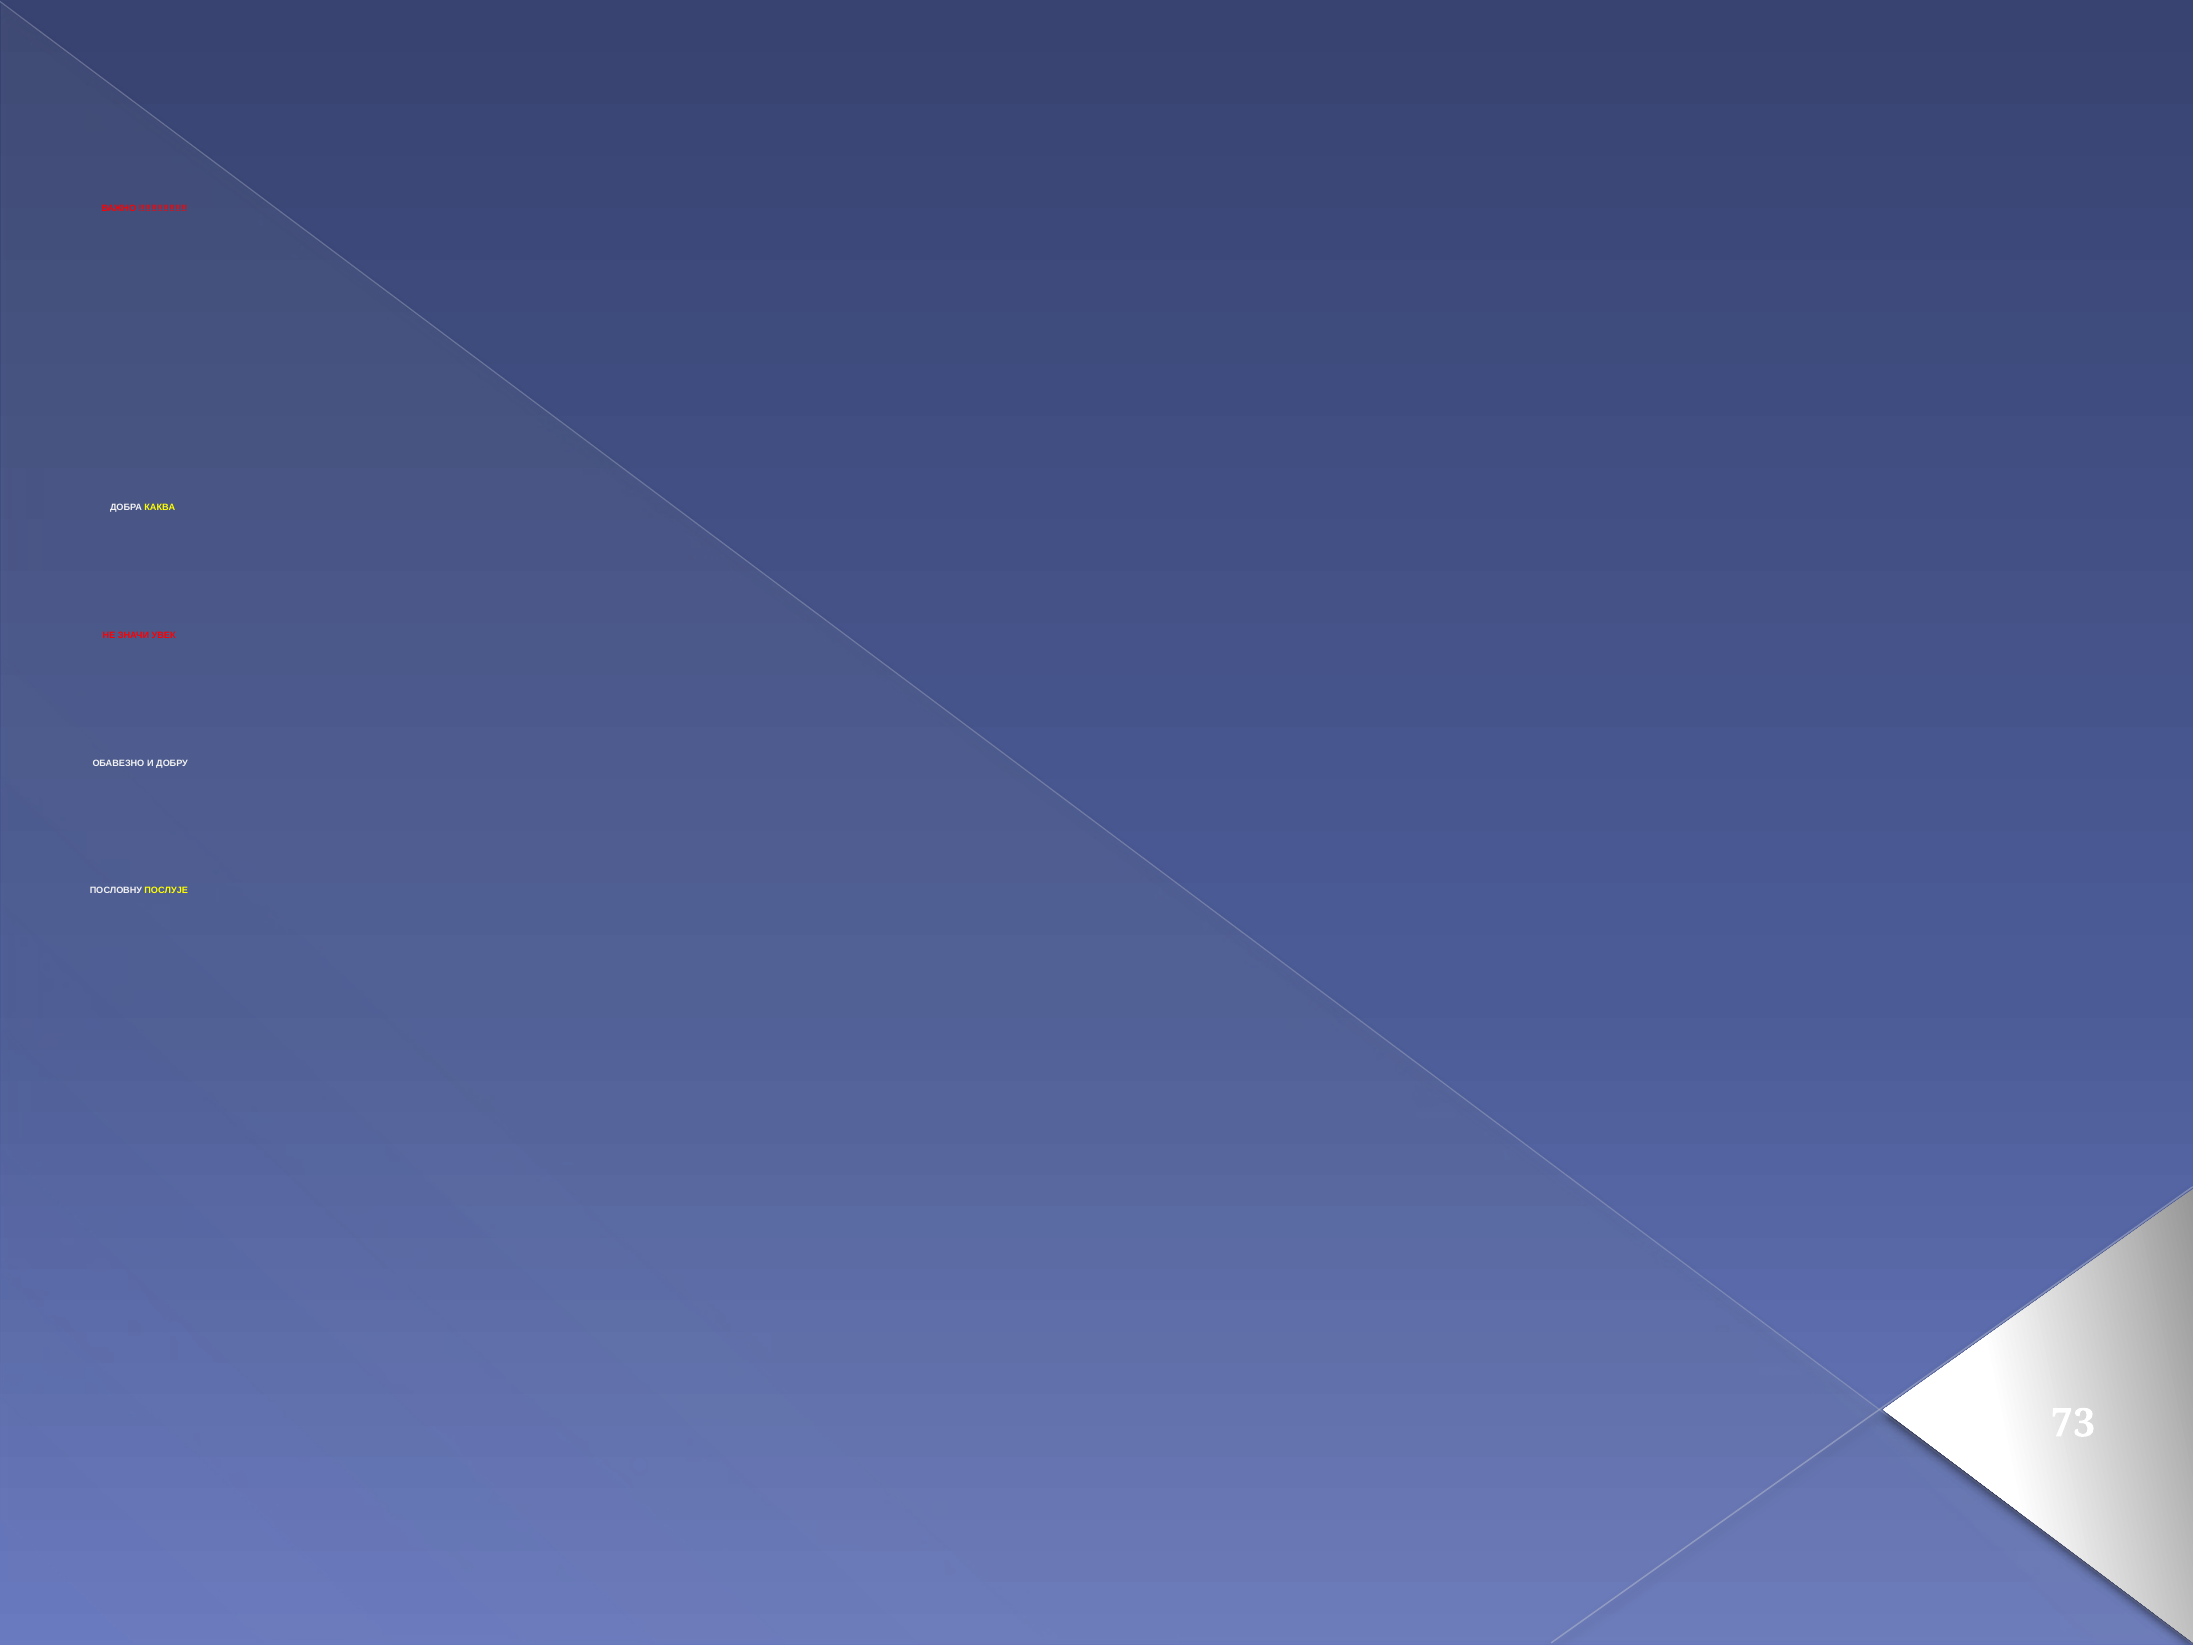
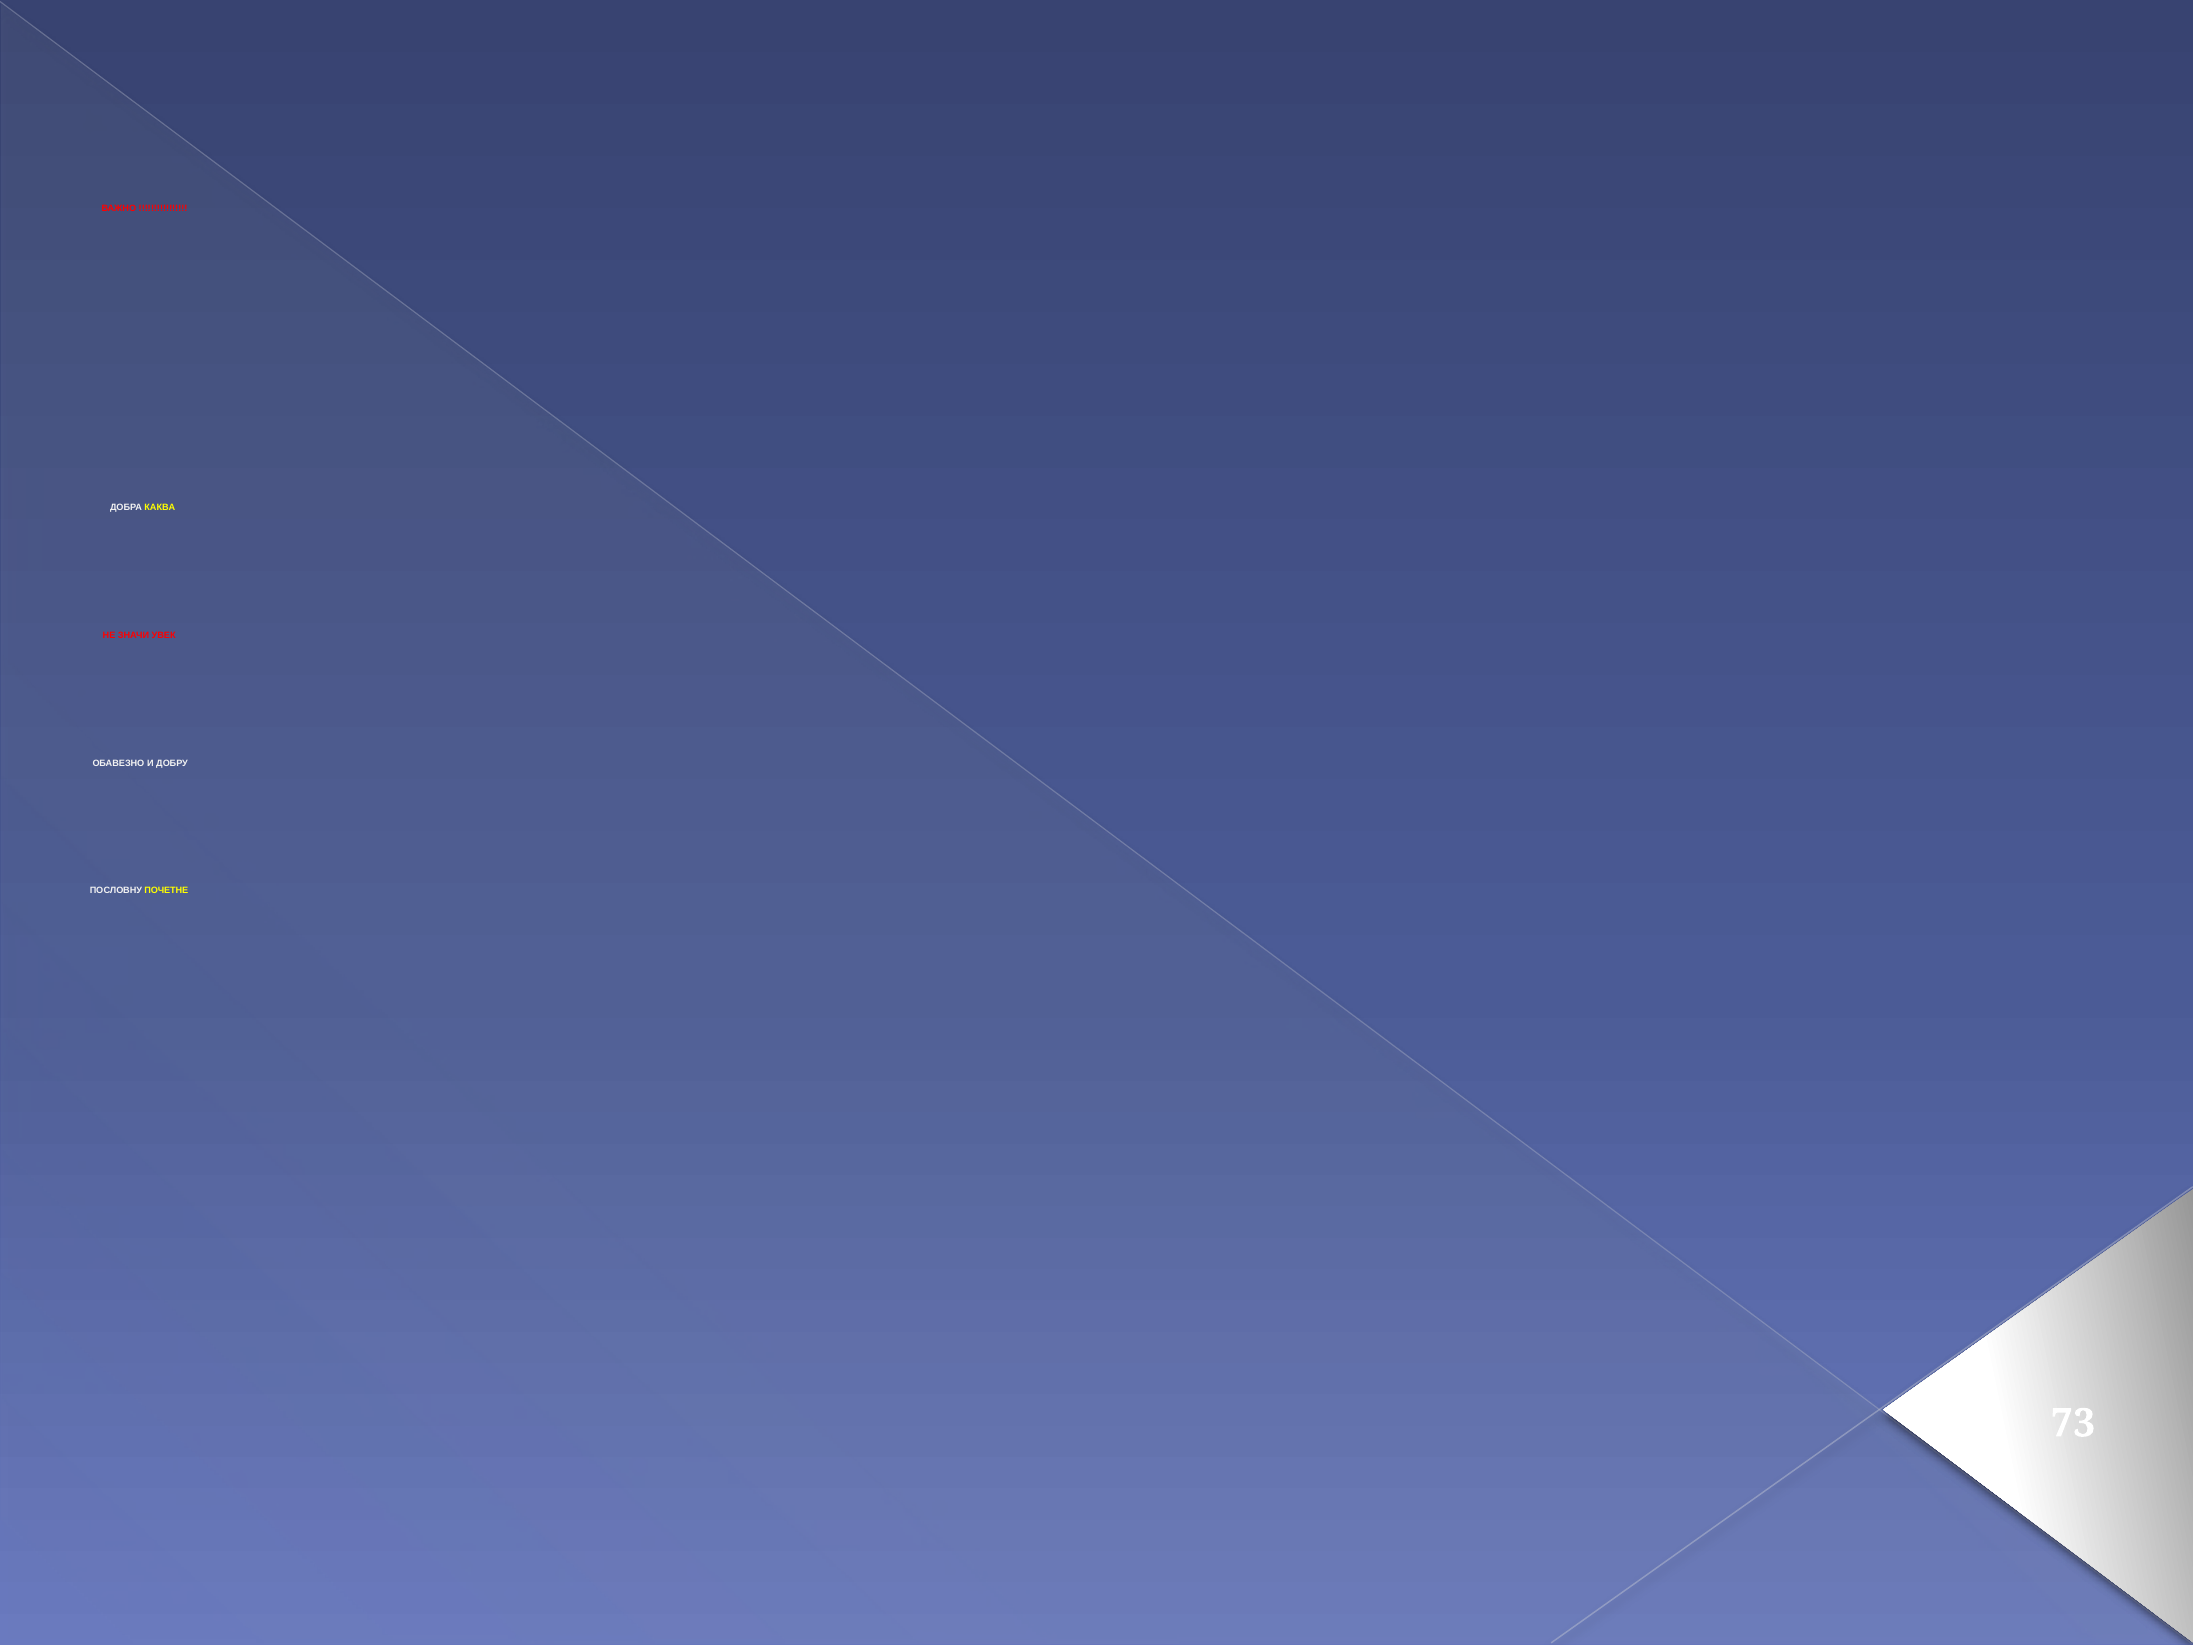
ПОСЛУЈЕ: ПОСЛУЈЕ -> ПОЧЕТНЕ
